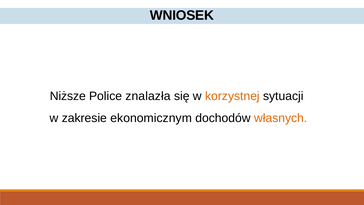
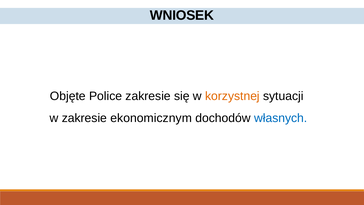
Niższe: Niższe -> Objęte
Police znalazła: znalazła -> zakresie
własnych colour: orange -> blue
